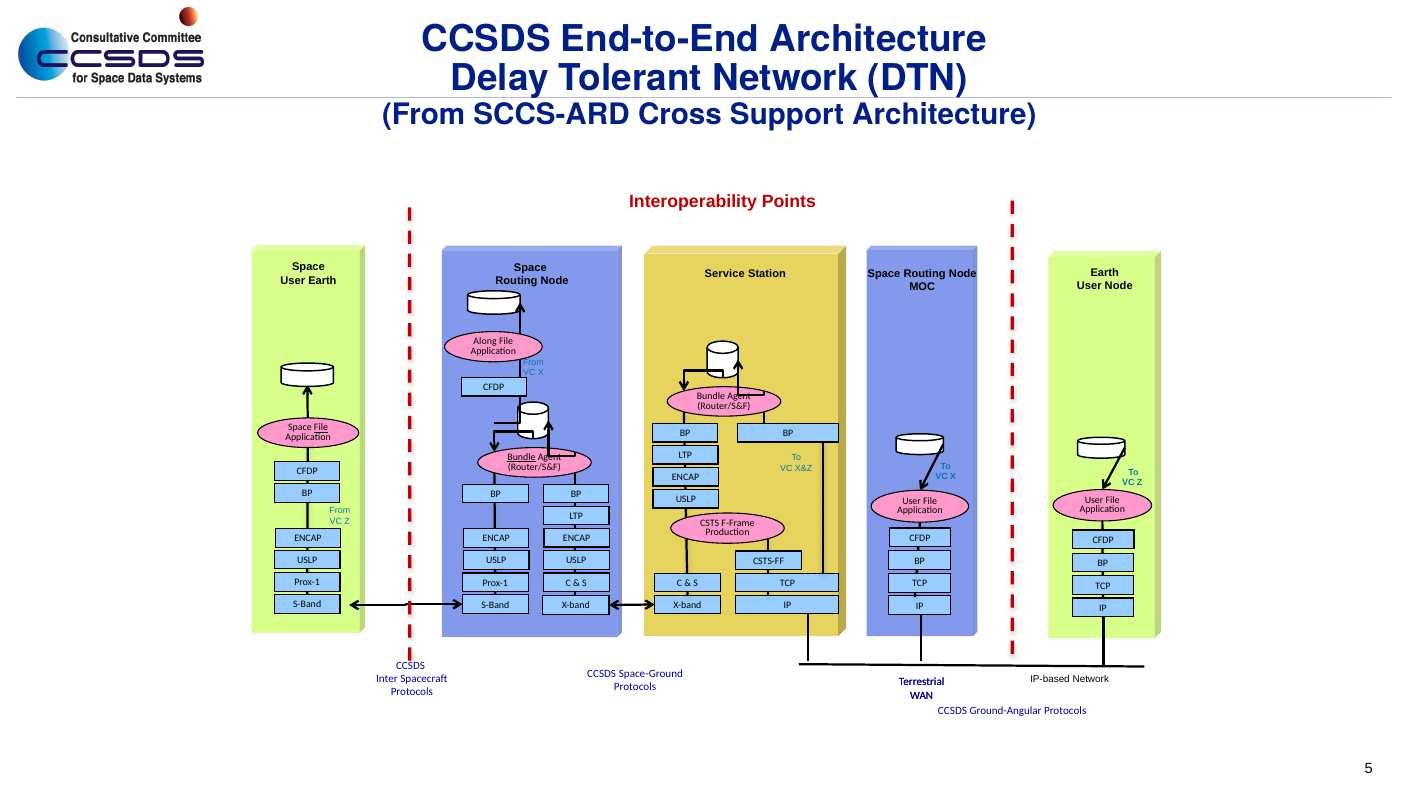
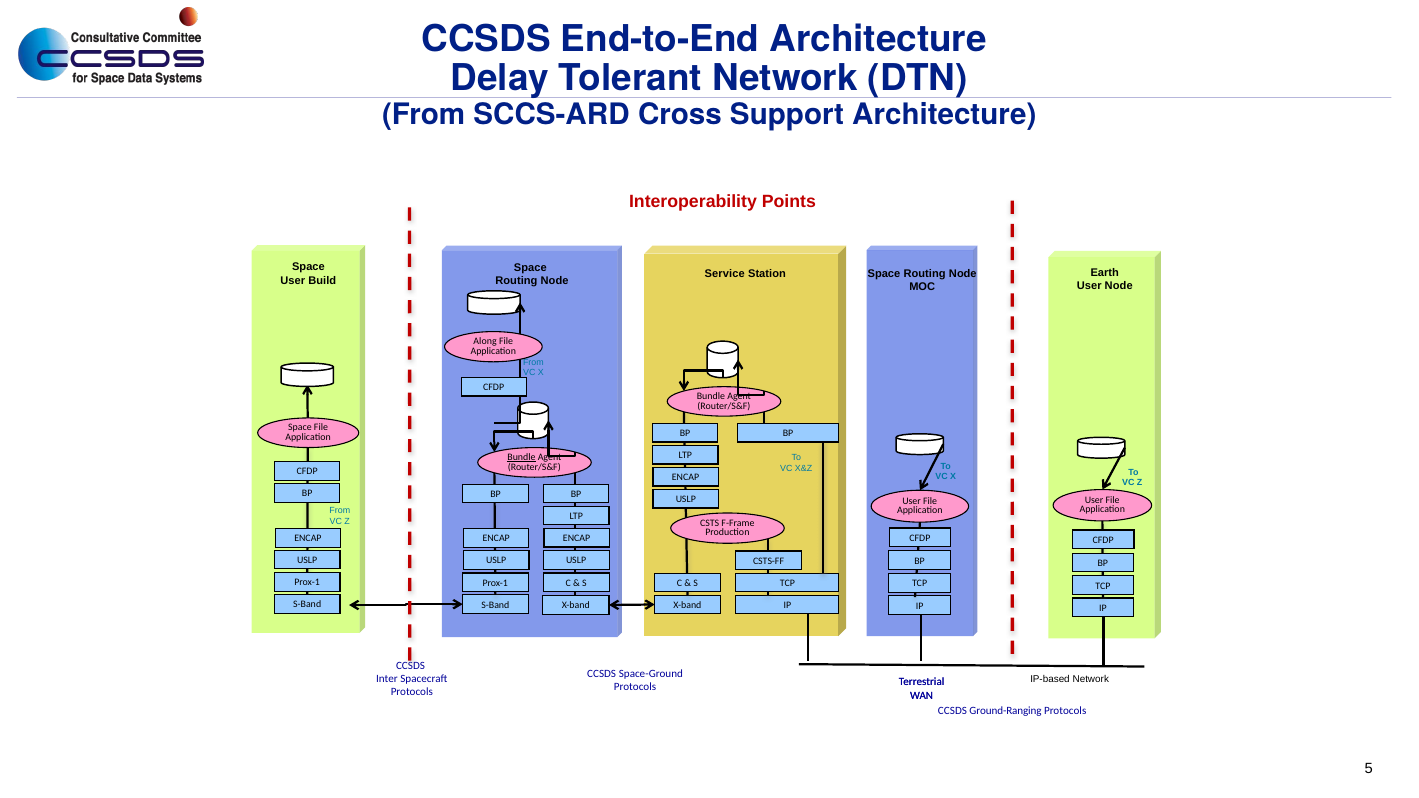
User Earth: Earth -> Build
File at (321, 428) underline: present -> none
Ground-Angular: Ground-Angular -> Ground-Ranging
